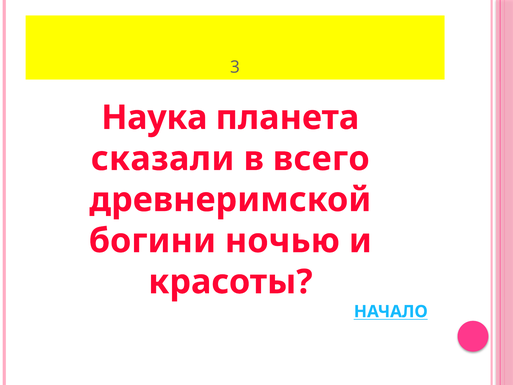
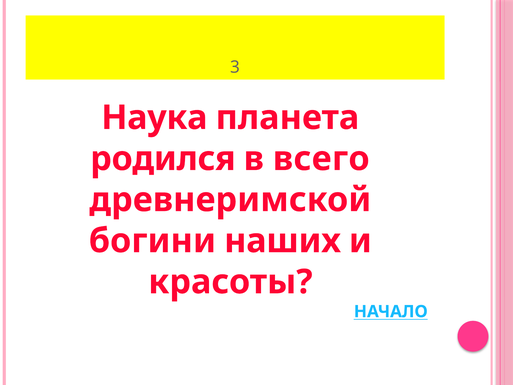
сказали: сказали -> родился
ночью: ночью -> наших
